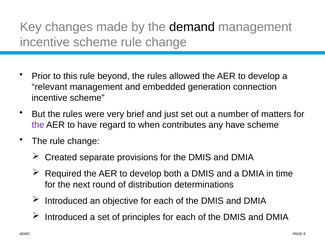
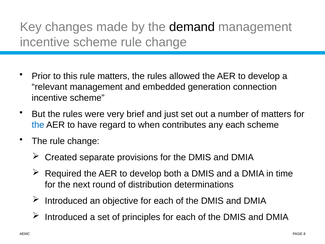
rule beyond: beyond -> matters
the at (38, 125) colour: purple -> blue
any have: have -> each
